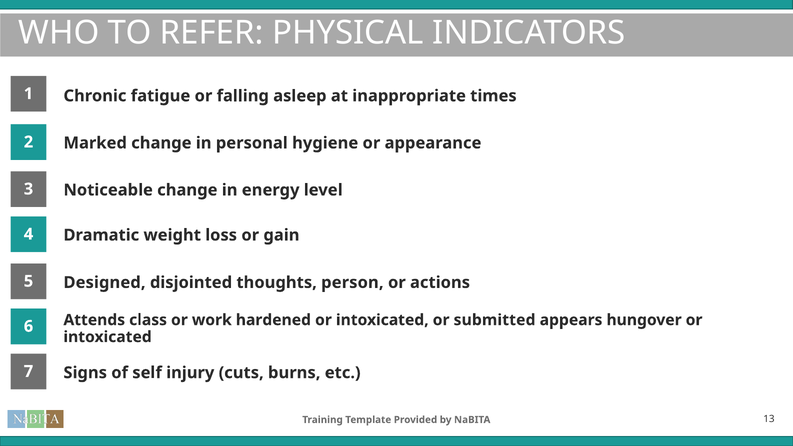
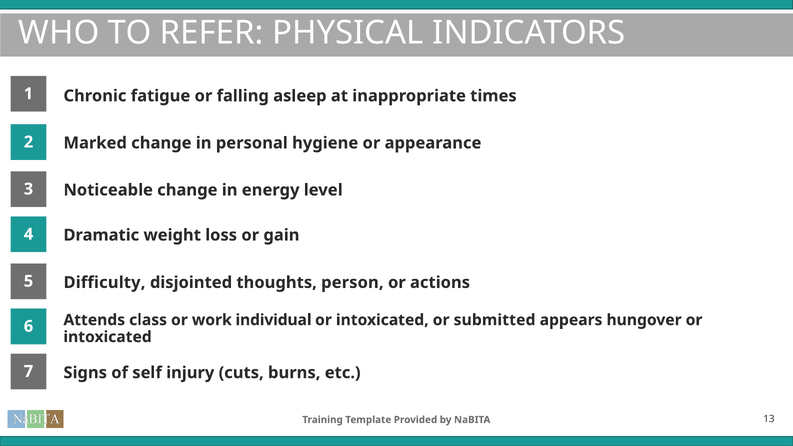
Designed: Designed -> Difficulty
hardened: hardened -> individual
